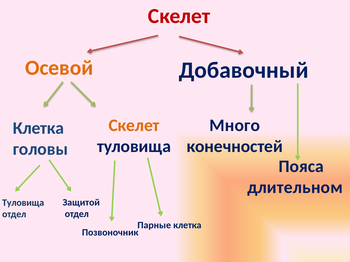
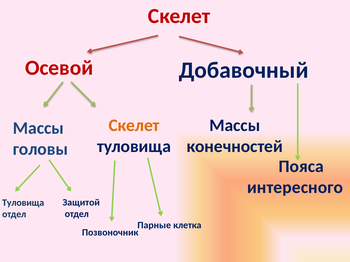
Осевой colour: orange -> red
Много at (235, 126): Много -> Массы
Клетка at (38, 128): Клетка -> Массы
длительном: длительном -> интересного
